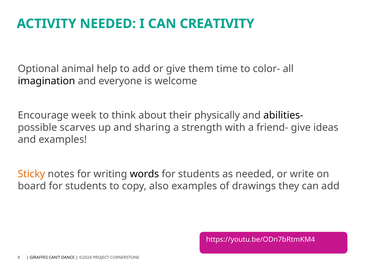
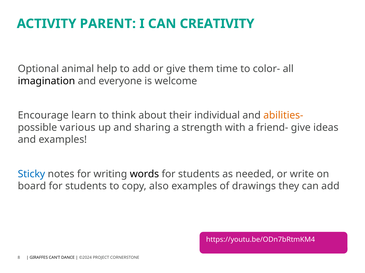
ACTIVITY NEEDED: NEEDED -> PARENT
week: week -> learn
physically: physically -> individual
abilities- colour: black -> orange
scarves: scarves -> various
Sticky colour: orange -> blue
